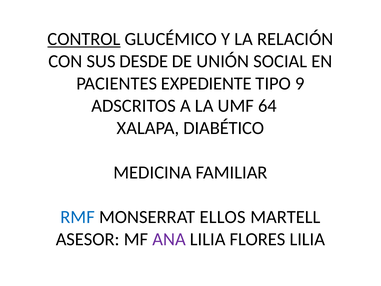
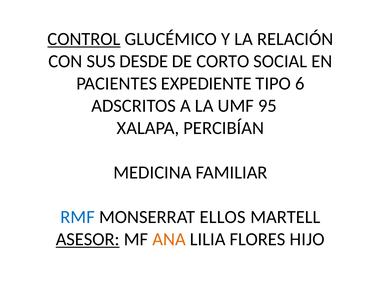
UNIÓN: UNIÓN -> CORTO
9: 9 -> 6
64: 64 -> 95
DIABÉTICO: DIABÉTICO -> PERCIBÍAN
ASESOR underline: none -> present
ANA colour: purple -> orange
FLORES LILIA: LILIA -> HIJO
